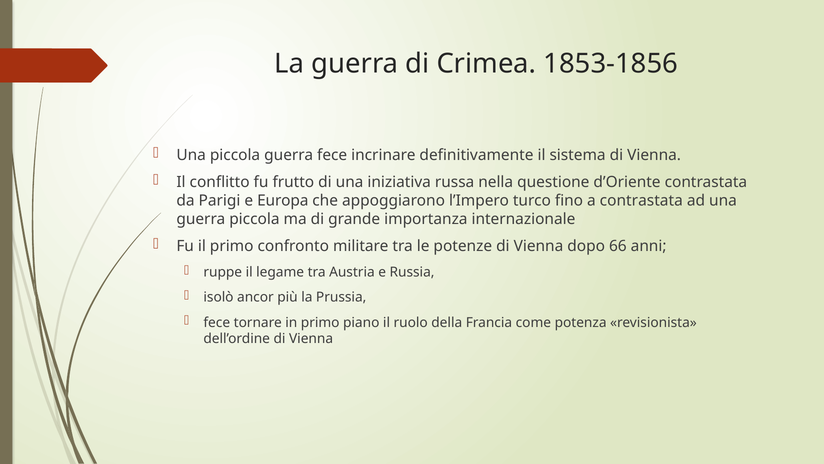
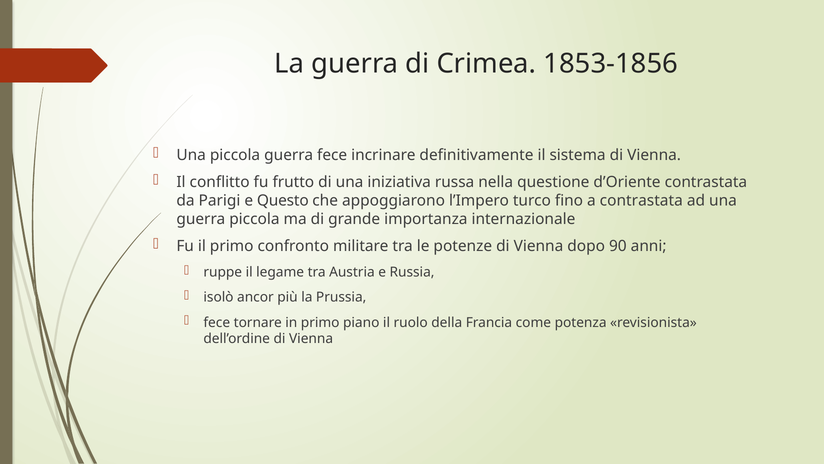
Europa: Europa -> Questo
66: 66 -> 90
